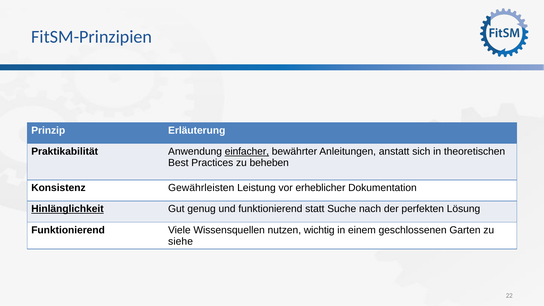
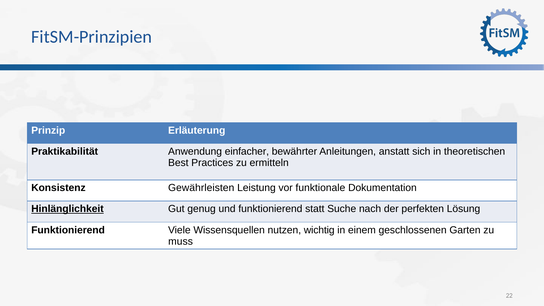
einfacher underline: present -> none
beheben: beheben -> ermitteln
erheblicher: erheblicher -> funktionale
siehe: siehe -> muss
